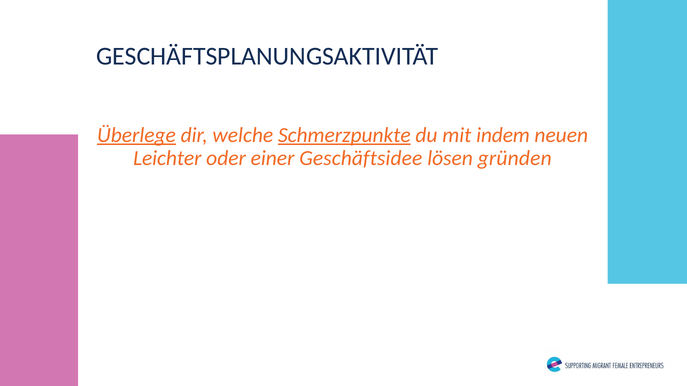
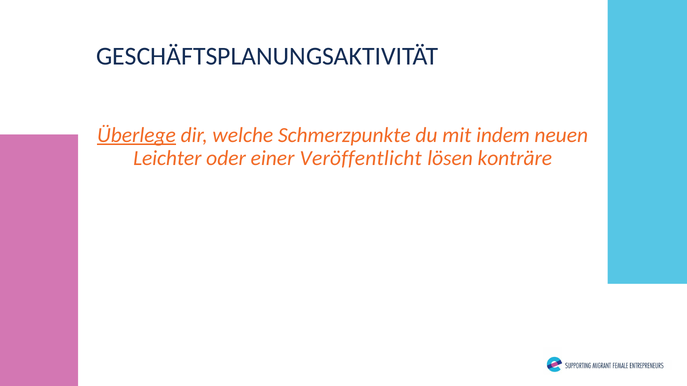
Schmerzpunkte underline: present -> none
Geschäftsidee: Geschäftsidee -> Veröffentlicht
gründen: gründen -> konträre
